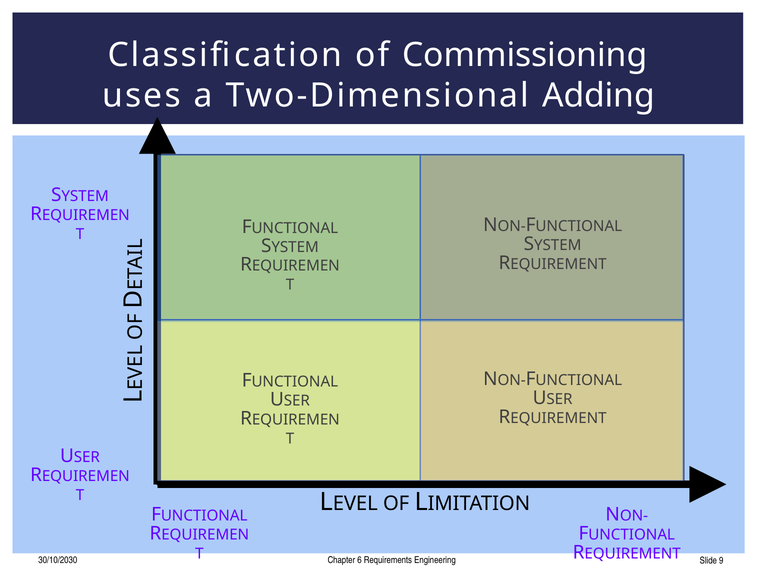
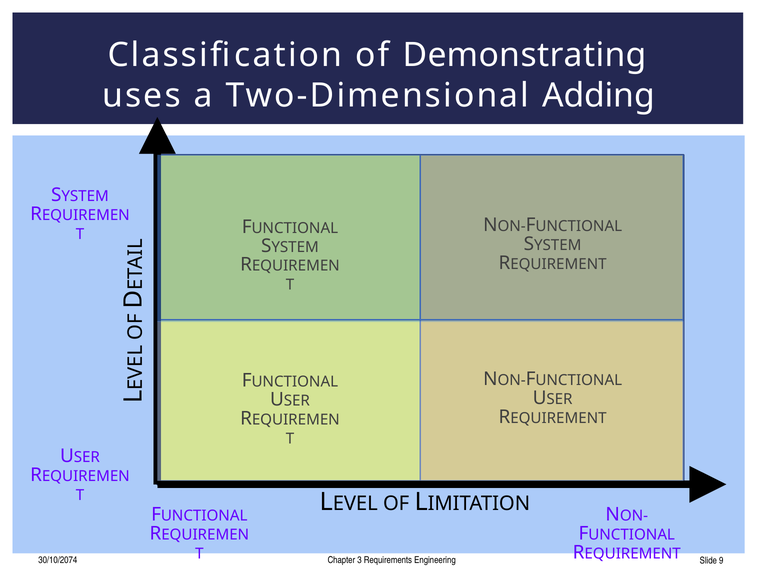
Commissioning: Commissioning -> Demonstrating
30/10/2030: 30/10/2030 -> 30/10/2074
6: 6 -> 3
